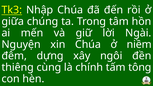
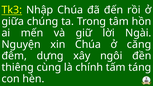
niềm: niềm -> căng
tông: tông -> táng
